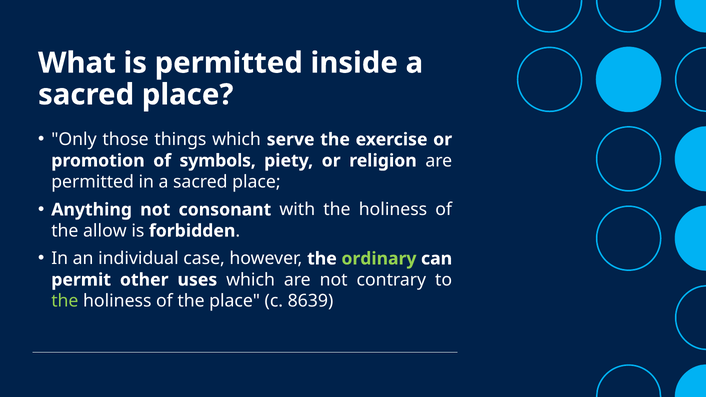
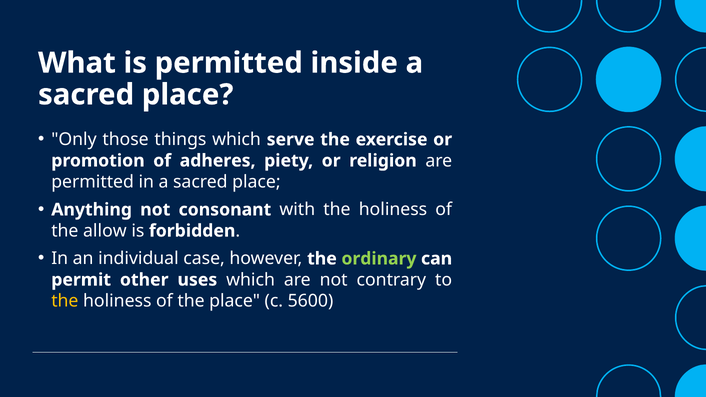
symbols: symbols -> adheres
the at (65, 301) colour: light green -> yellow
8639: 8639 -> 5600
